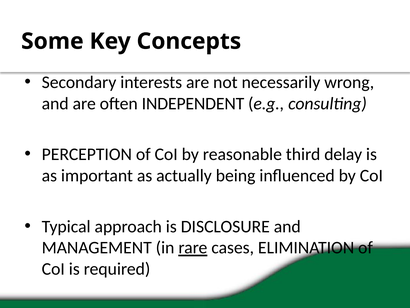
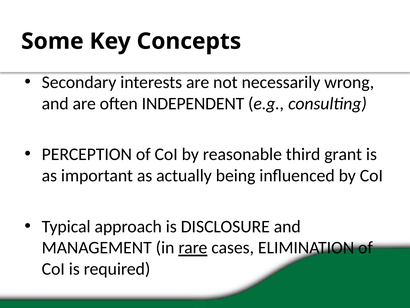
delay: delay -> grant
